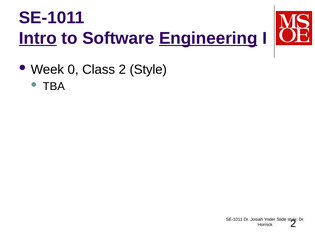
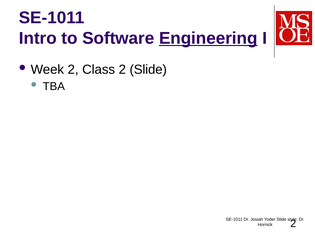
Intro underline: present -> none
Week 0: 0 -> 2
2 Style: Style -> Slide
